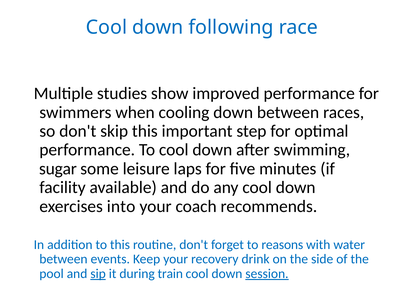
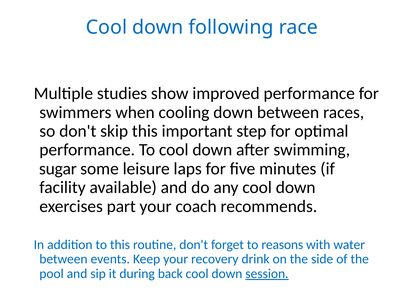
into: into -> part
sip underline: present -> none
train: train -> back
